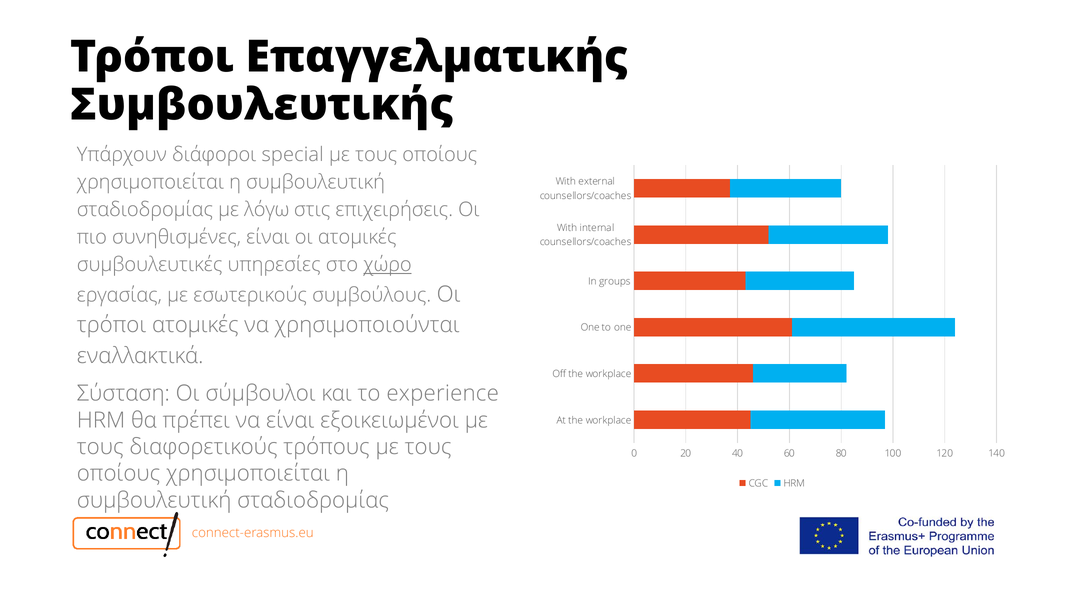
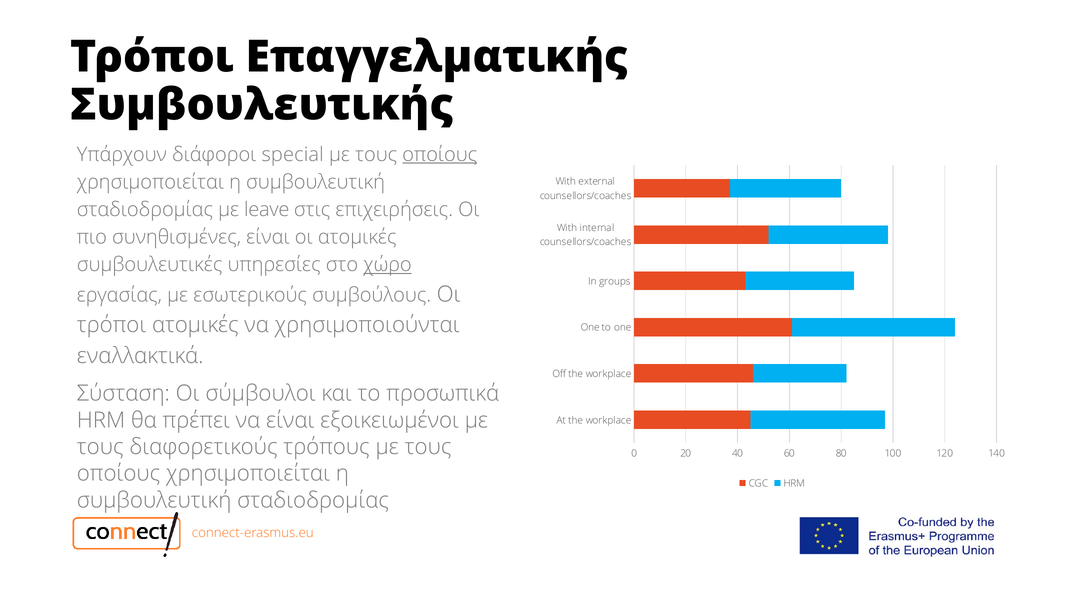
οποίους at (440, 155) underline: none -> present
λόγω: λόγω -> leave
experience: experience -> προσωπικά
